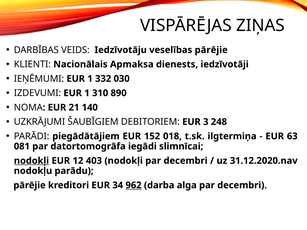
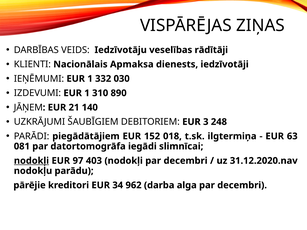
veselības pārējie: pārējie -> rādītāji
NOMA: NOMA -> JĀŅEM
12: 12 -> 97
962 underline: present -> none
